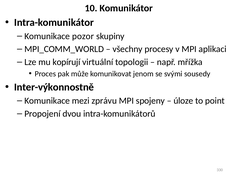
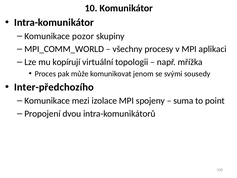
Inter-výkonnostně: Inter-výkonnostně -> Inter-předchozího
zprávu: zprávu -> izolace
úloze: úloze -> suma
